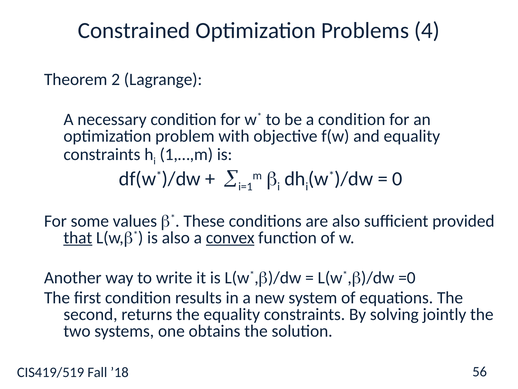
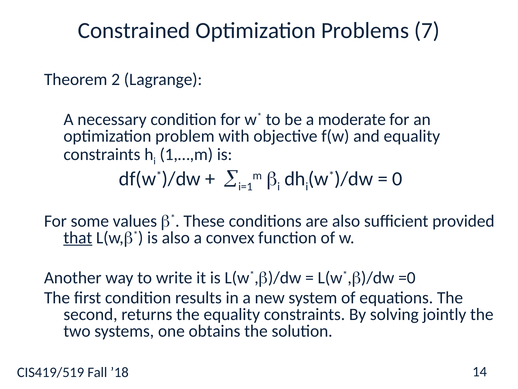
4: 4 -> 7
a condition: condition -> moderate
convex underline: present -> none
56: 56 -> 14
